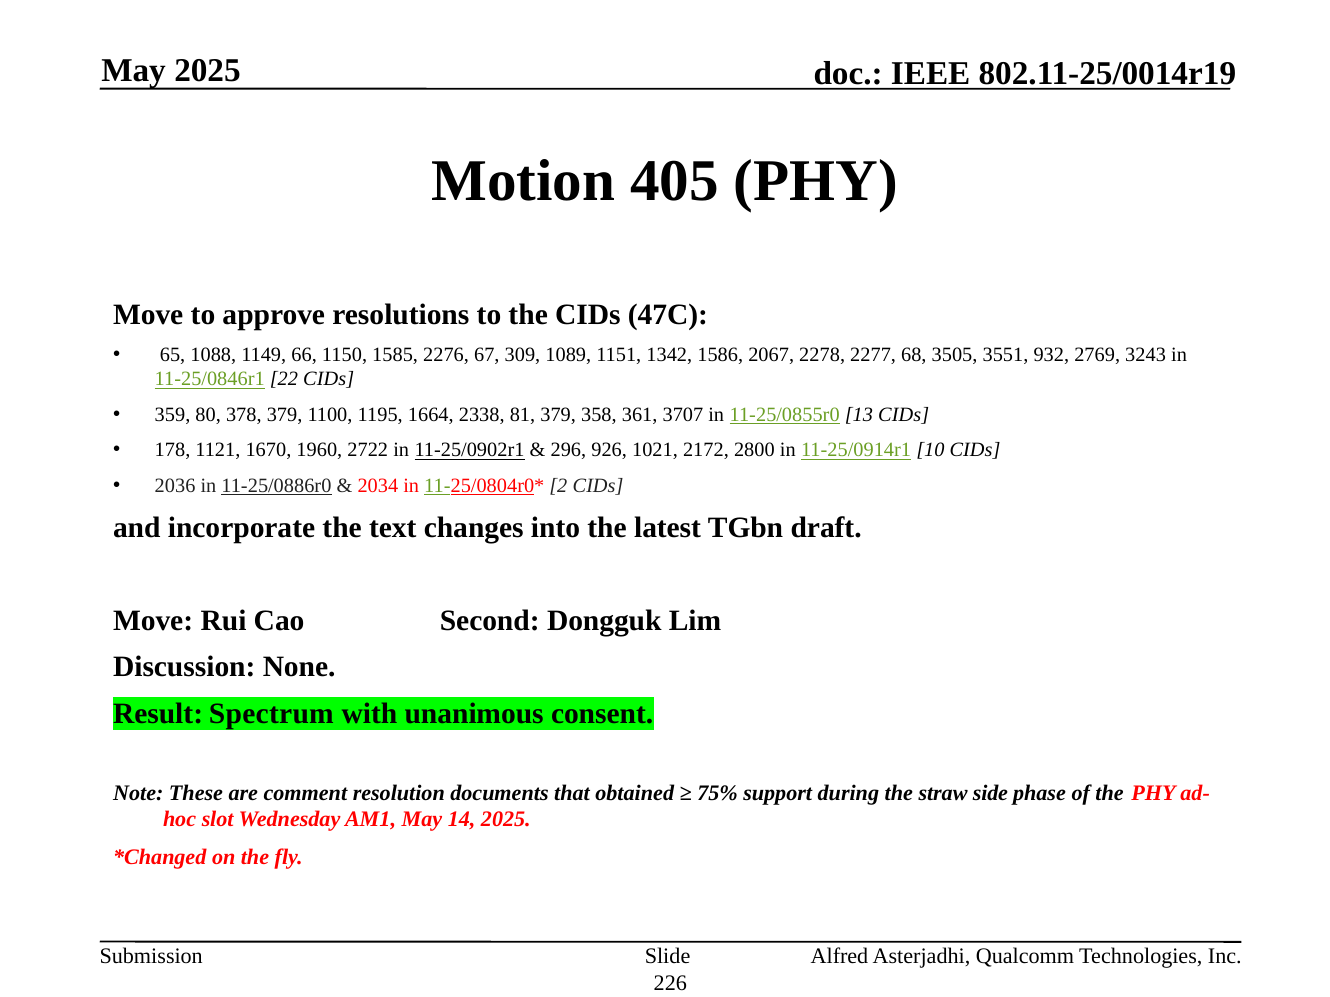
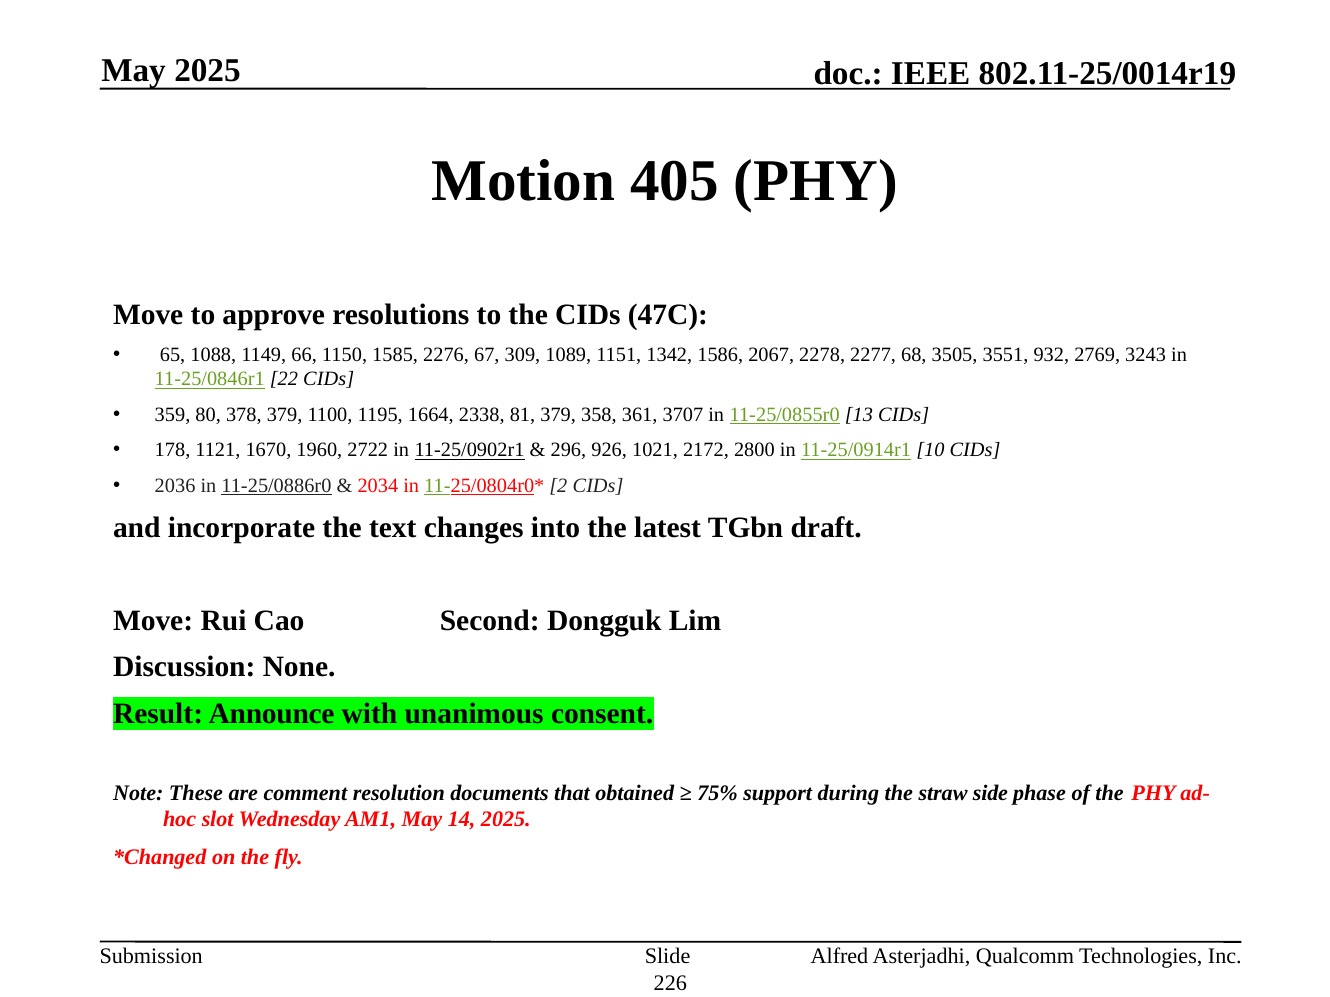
Spectrum: Spectrum -> Announce
